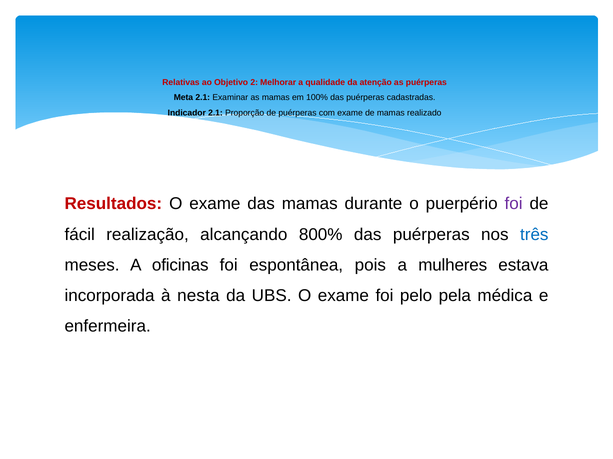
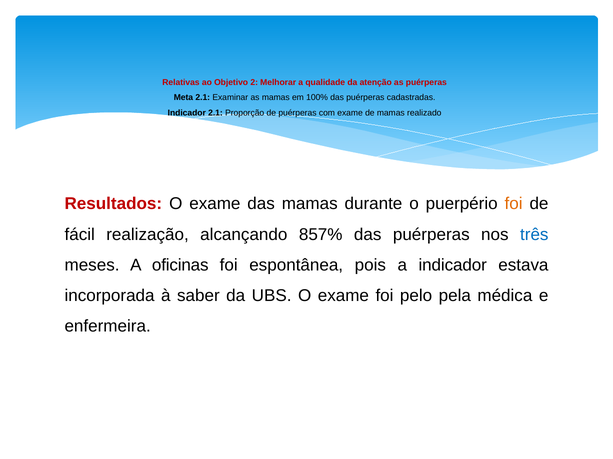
foi at (514, 204) colour: purple -> orange
800%: 800% -> 857%
a mulheres: mulheres -> indicador
nesta: nesta -> saber
